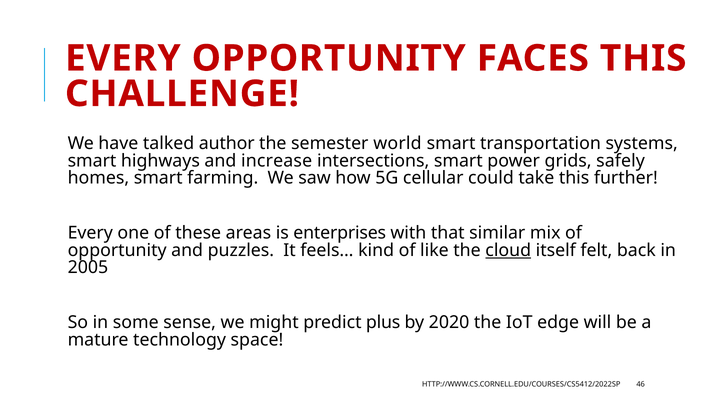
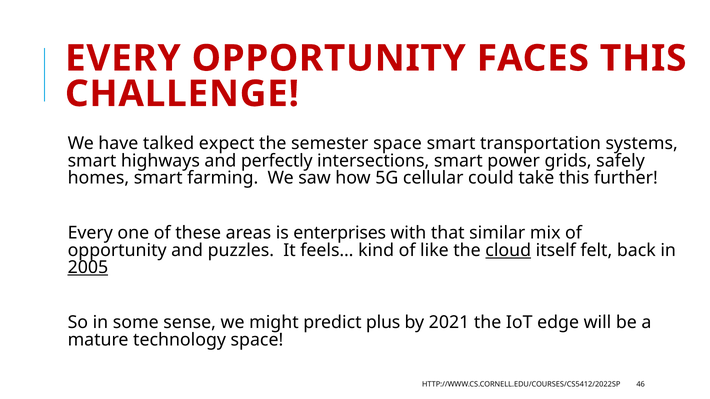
author: author -> expect
semester world: world -> space
increase: increase -> perfectly
2005 underline: none -> present
2020: 2020 -> 2021
